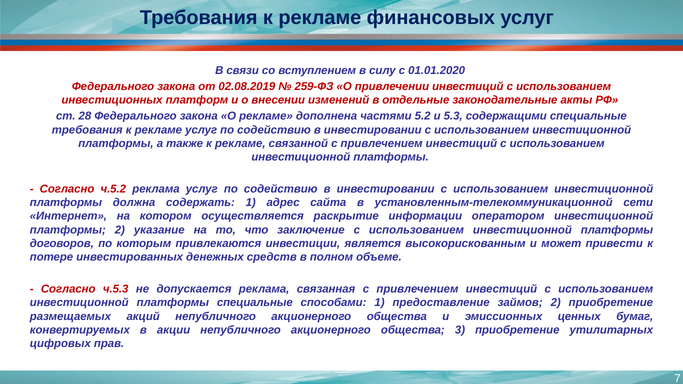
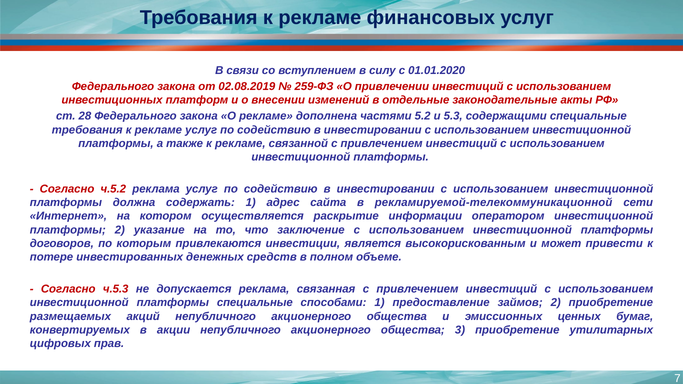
установленным-телекоммуникационной: установленным-телекоммуникационной -> рекламируемой-телекоммуникационной
